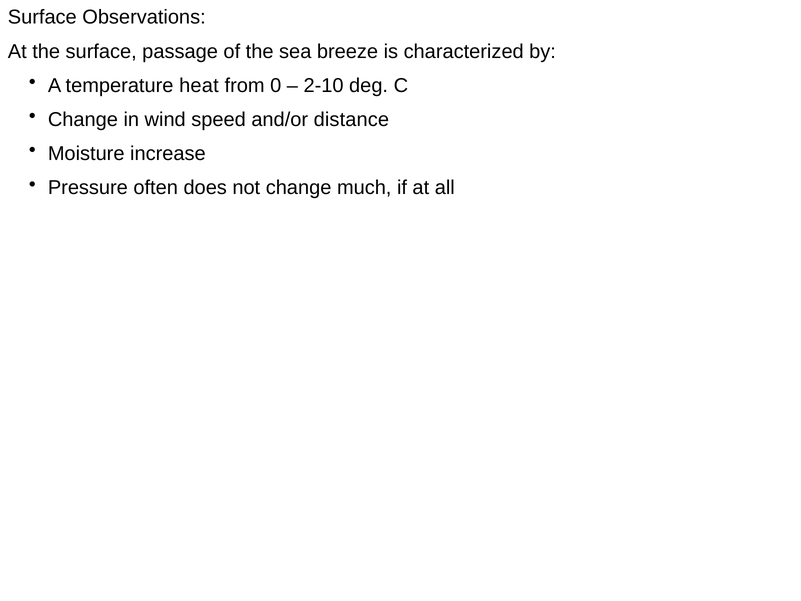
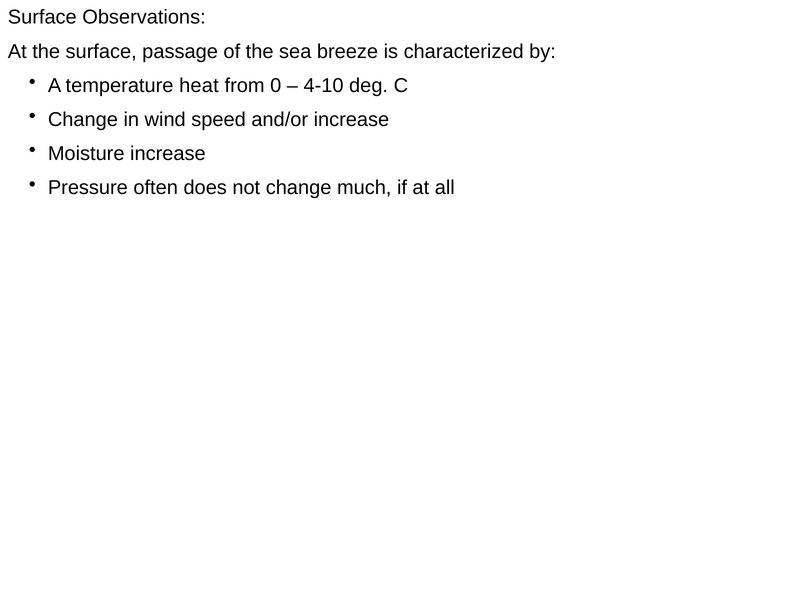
2-10: 2-10 -> 4-10
and/or distance: distance -> increase
